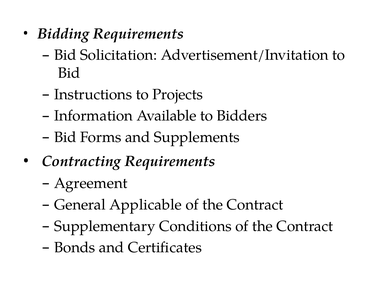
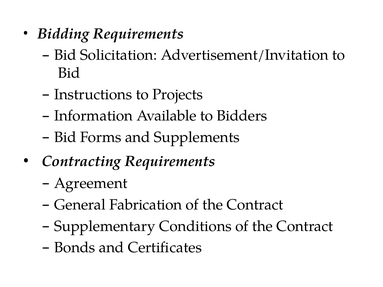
Applicable: Applicable -> Fabrication
